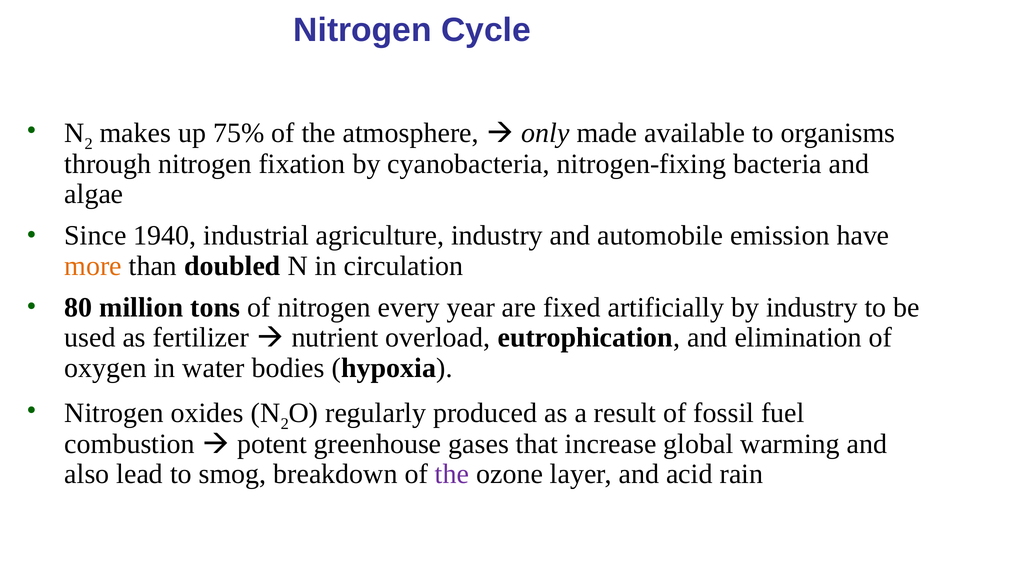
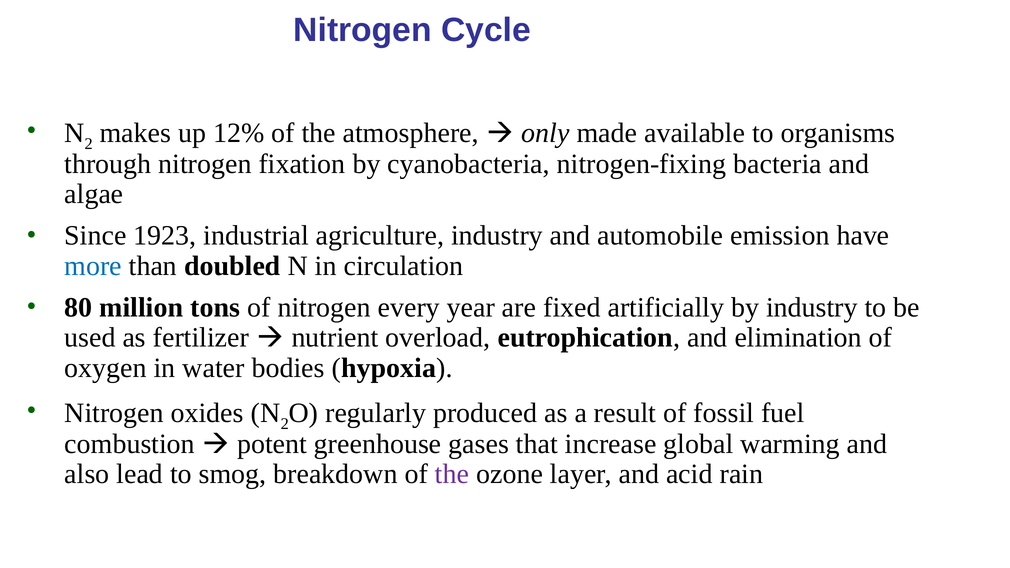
75%: 75% -> 12%
1940: 1940 -> 1923
more colour: orange -> blue
